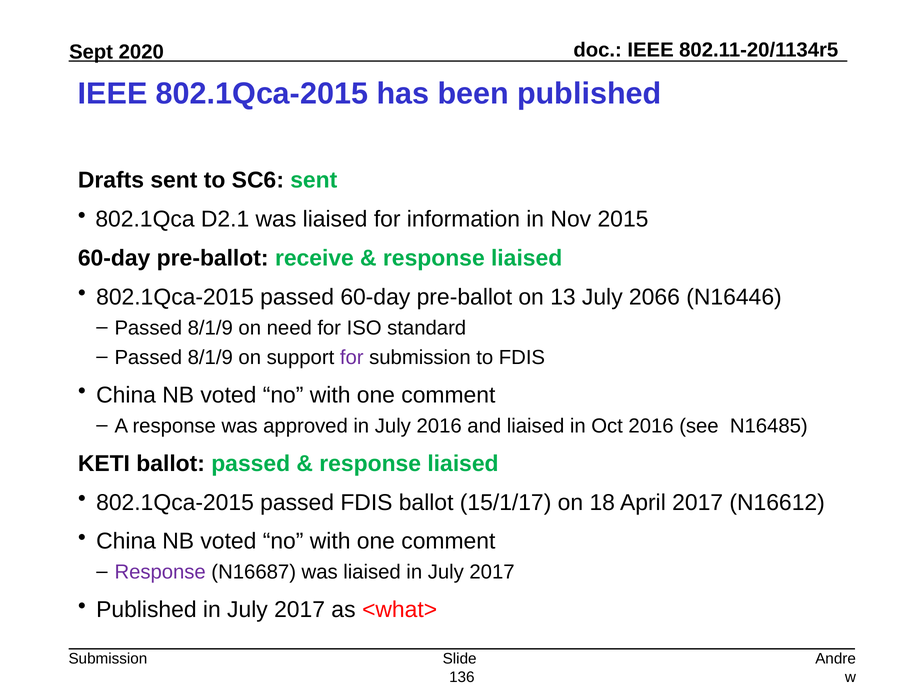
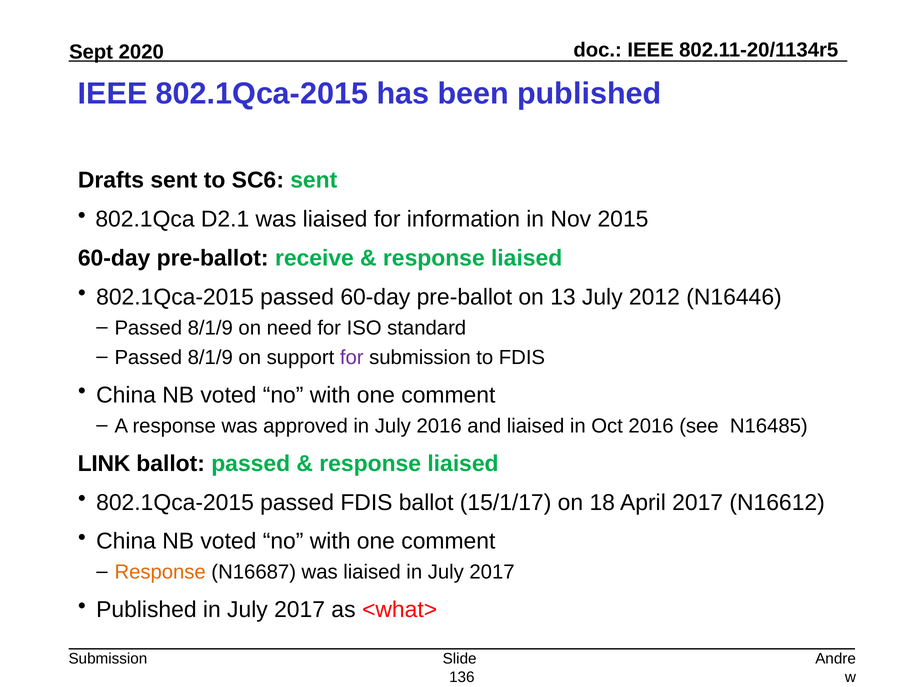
2066: 2066 -> 2012
KETI: KETI -> LINK
Response at (160, 572) colour: purple -> orange
